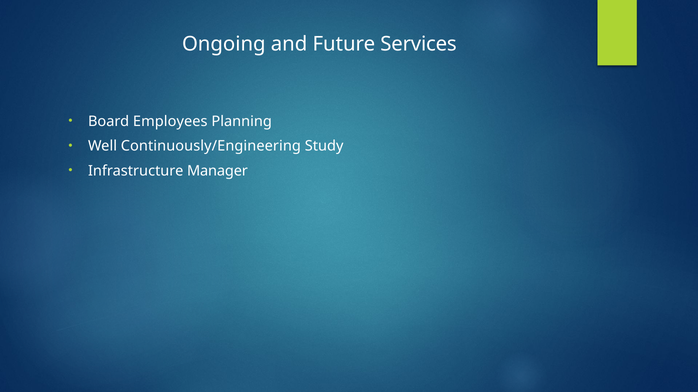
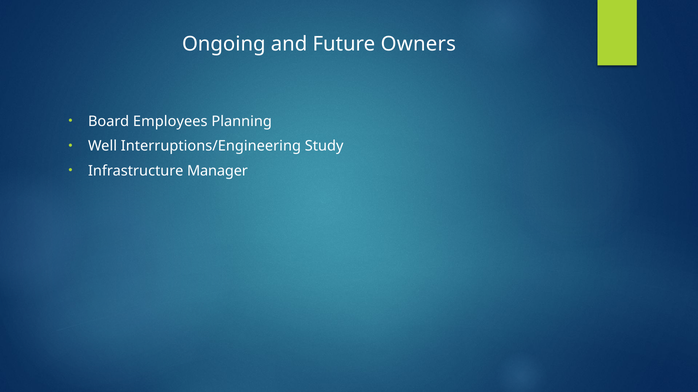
Services: Services -> Owners
Continuously/Engineering: Continuously/Engineering -> Interruptions/Engineering
